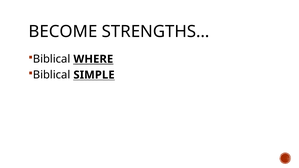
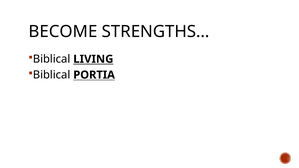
WHERE: WHERE -> LIVING
SIMPLE: SIMPLE -> PORTIA
